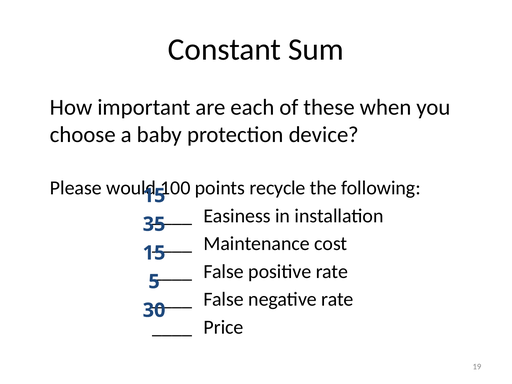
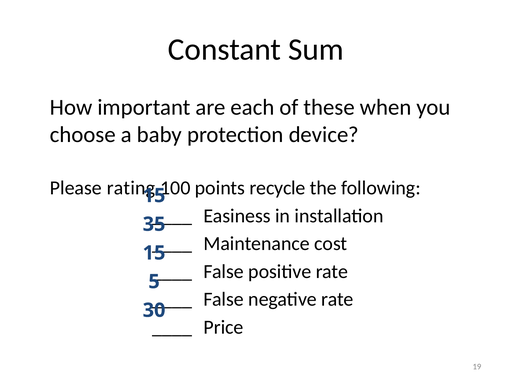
would: would -> rating
